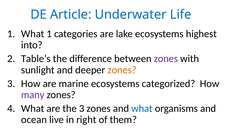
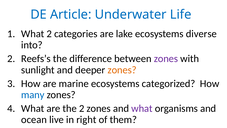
What 1: 1 -> 2
highest: highest -> diverse
Table’s: Table’s -> Reefs’s
many colour: purple -> blue
the 3: 3 -> 2
what at (142, 108) colour: blue -> purple
